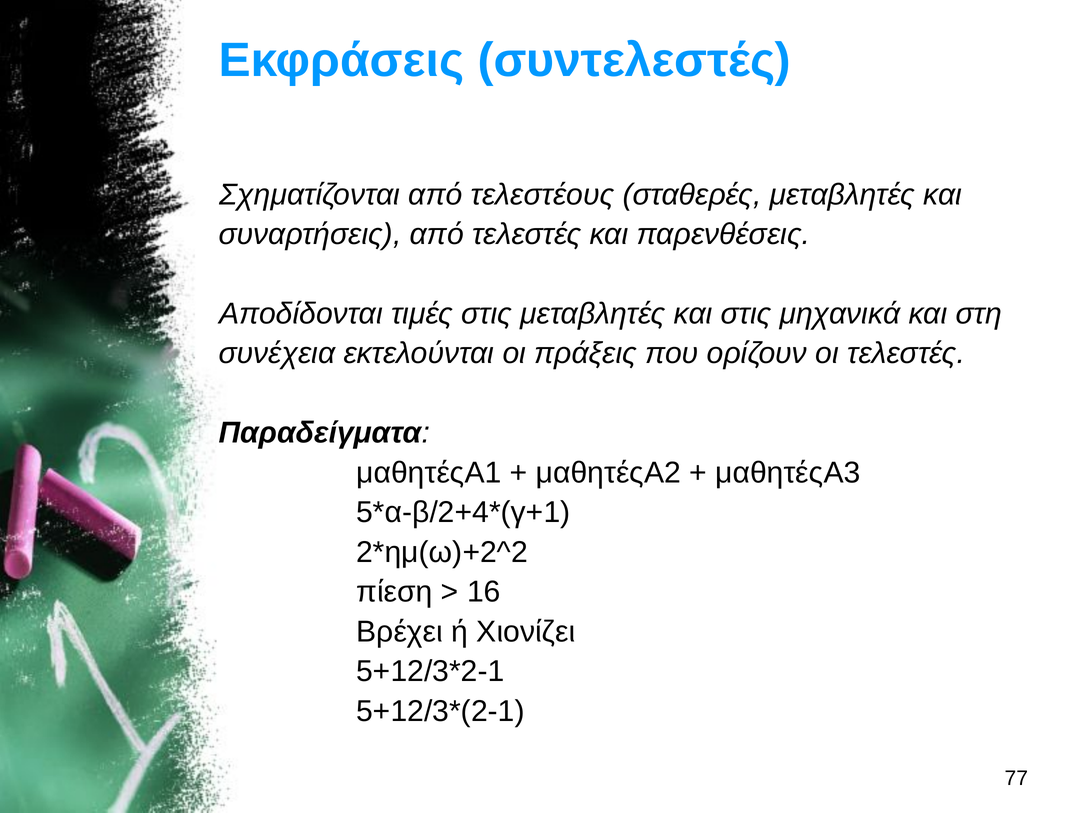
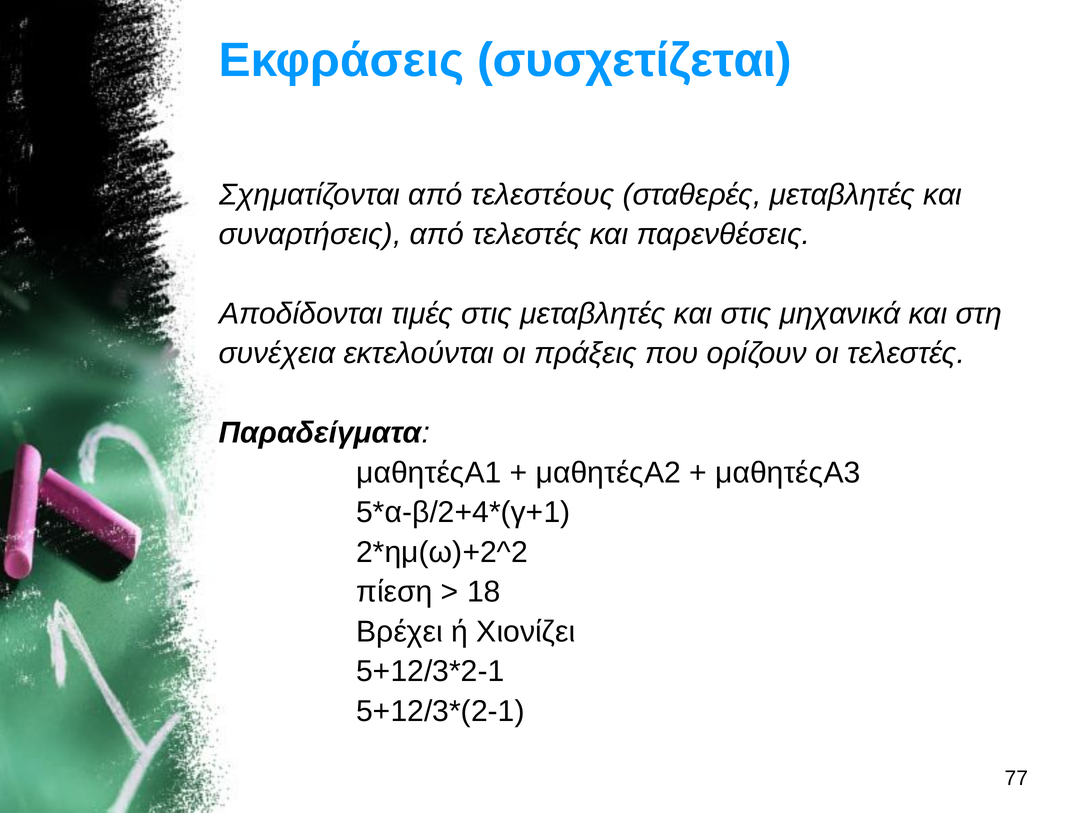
συντελεστές: συντελεστές -> συσχετίζεται
16: 16 -> 18
